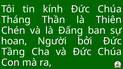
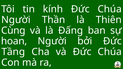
Tháng at (16, 20): Tháng -> Người
Chén: Chén -> Cùng
